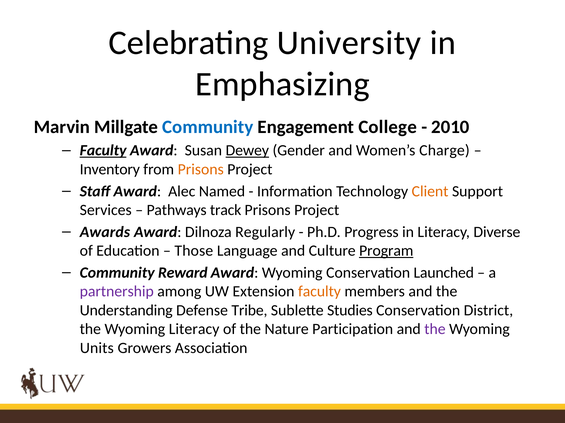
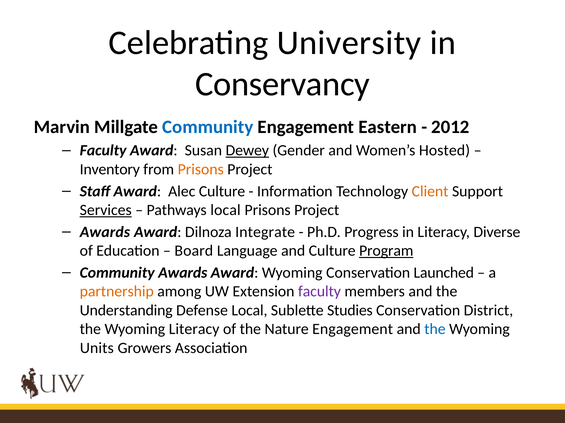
Emphasizing: Emphasizing -> Conservancy
College: College -> Eastern
2010: 2010 -> 2012
Faculty at (103, 151) underline: present -> none
Charge: Charge -> Hosted
Alec Named: Named -> Culture
Services underline: none -> present
Pathways track: track -> local
Regularly: Regularly -> Integrate
Those: Those -> Board
Community Reward: Reward -> Awards
partnership colour: purple -> orange
faculty at (319, 292) colour: orange -> purple
Defense Tribe: Tribe -> Local
Nature Participation: Participation -> Engagement
the at (435, 330) colour: purple -> blue
